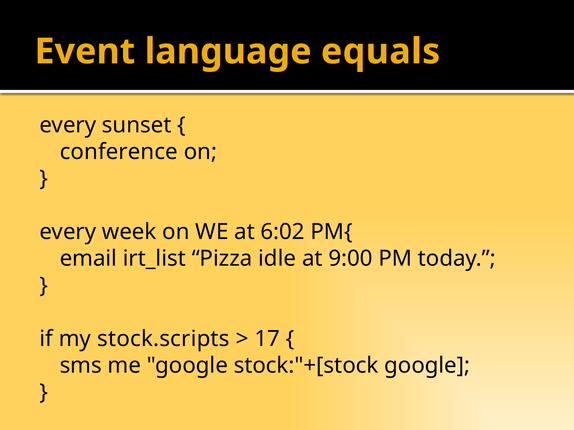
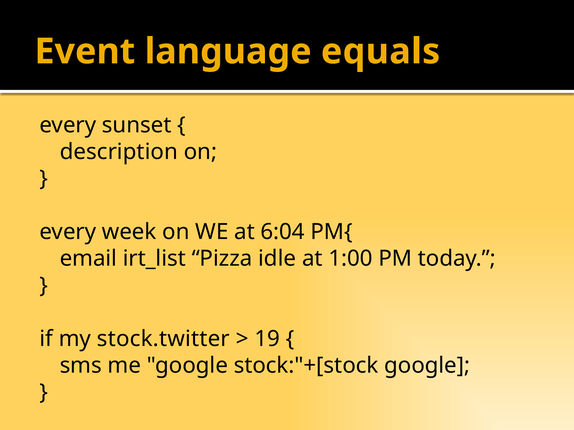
conference: conference -> description
6:02: 6:02 -> 6:04
9:00: 9:00 -> 1:00
stock.scripts: stock.scripts -> stock.twitter
17: 17 -> 19
